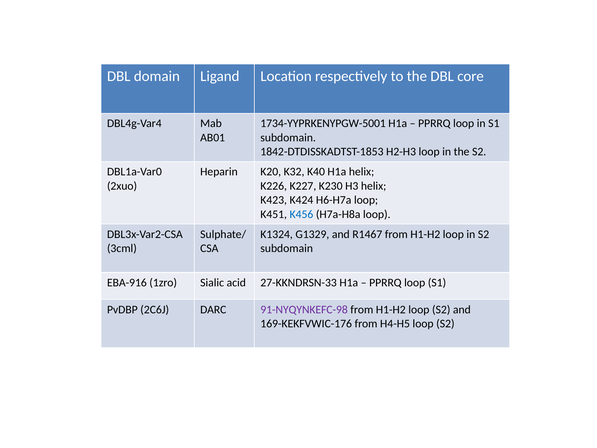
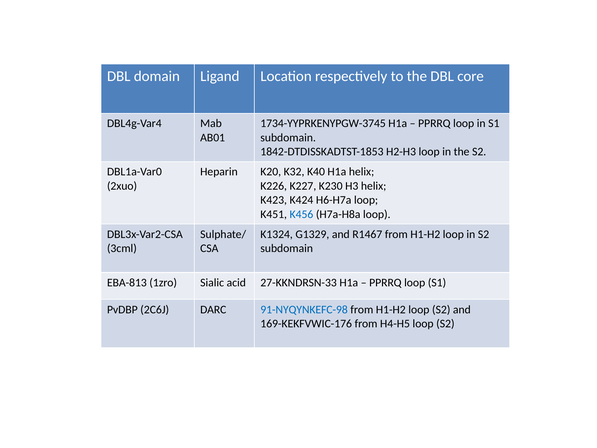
1734-YYPRKENYPGW-5001: 1734-YYPRKENYPGW-5001 -> 1734-YYPRKENYPGW-3745
EBA-916: EBA-916 -> EBA-813
91-NYQYNKEFC-98 colour: purple -> blue
